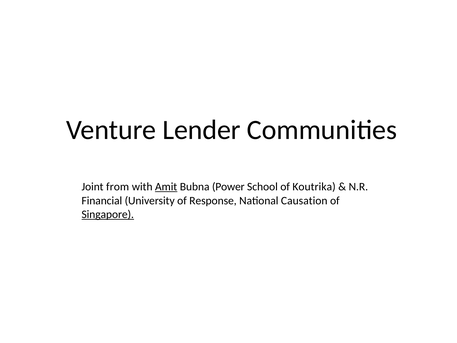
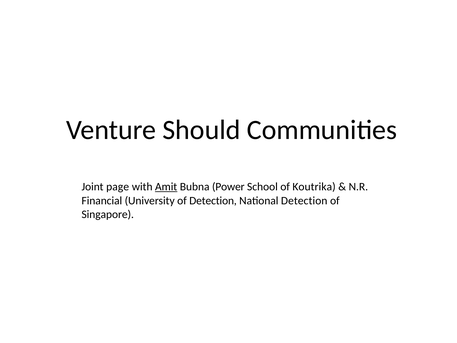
Lender: Lender -> Should
from: from -> page
of Response: Response -> Detection
National Causation: Causation -> Detection
Singapore underline: present -> none
